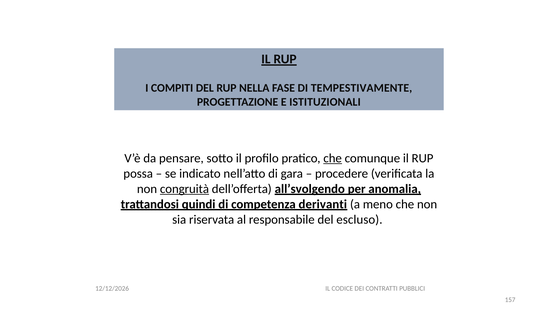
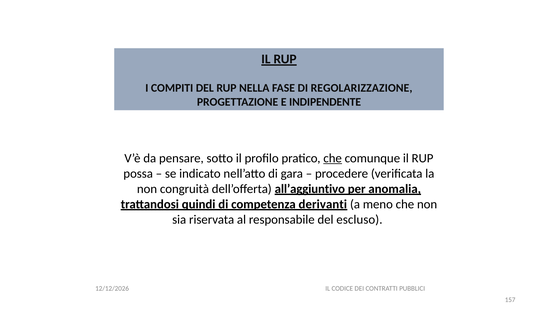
TEMPESTIVAMENTE: TEMPESTIVAMENTE -> REGOLARIZZAZIONE
ISTITUZIONALI: ISTITUZIONALI -> INDIPENDENTE
congruità underline: present -> none
all’svolgendo: all’svolgendo -> all’aggiuntivo
